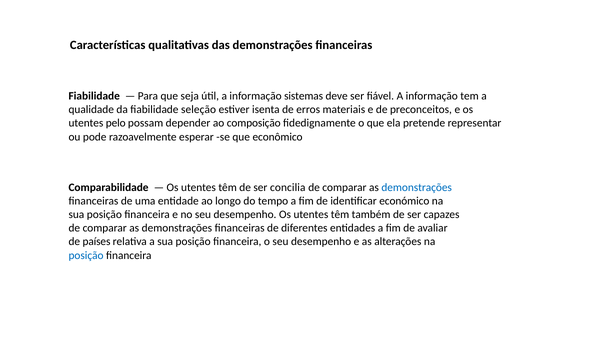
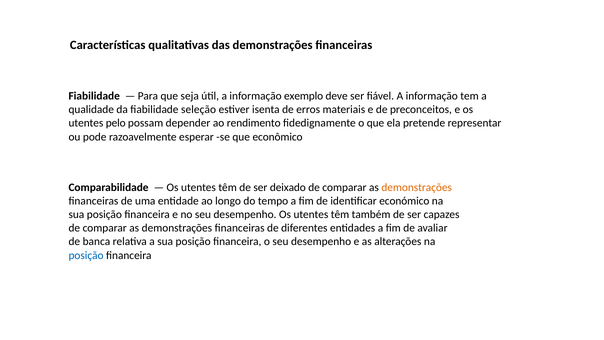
sistemas: sistemas -> exemplo
composição: composição -> rendimento
concilia: concilia -> deixado
demonstrações at (417, 187) colour: blue -> orange
países: países -> banca
